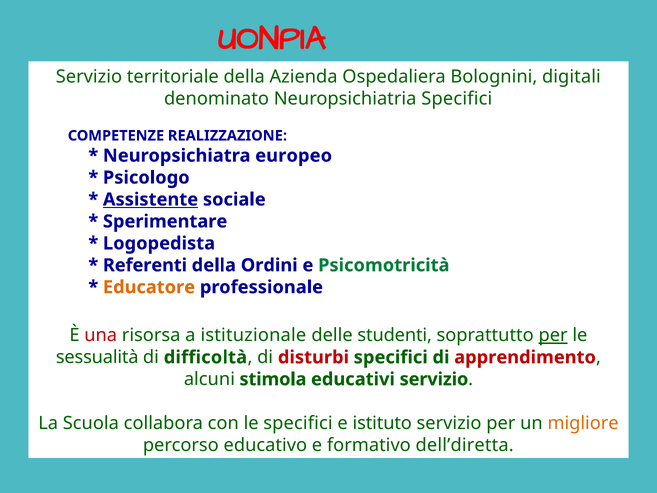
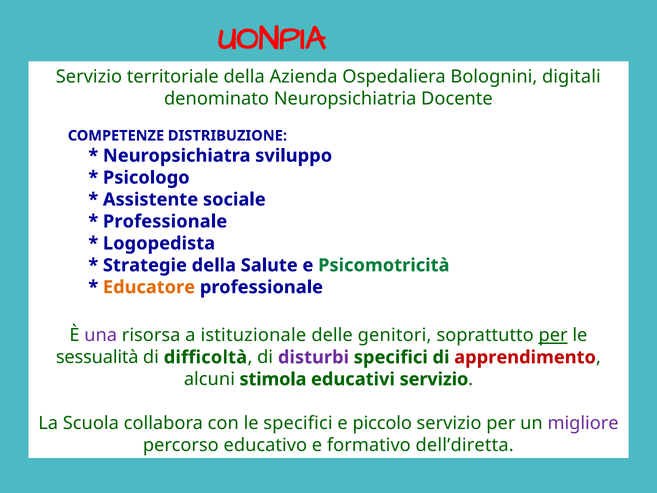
Neuropsichiatria Specifici: Specifici -> Docente
REALIZZAZIONE: REALIZZAZIONE -> DISTRIBUZIONE
europeo: europeo -> sviluppo
Assistente underline: present -> none
Sperimentare at (165, 221): Sperimentare -> Professionale
Referenti: Referenti -> Strategie
Ordini: Ordini -> Salute
una colour: red -> purple
studenti: studenti -> genitori
disturbi colour: red -> purple
istituto: istituto -> piccolo
migliore colour: orange -> purple
